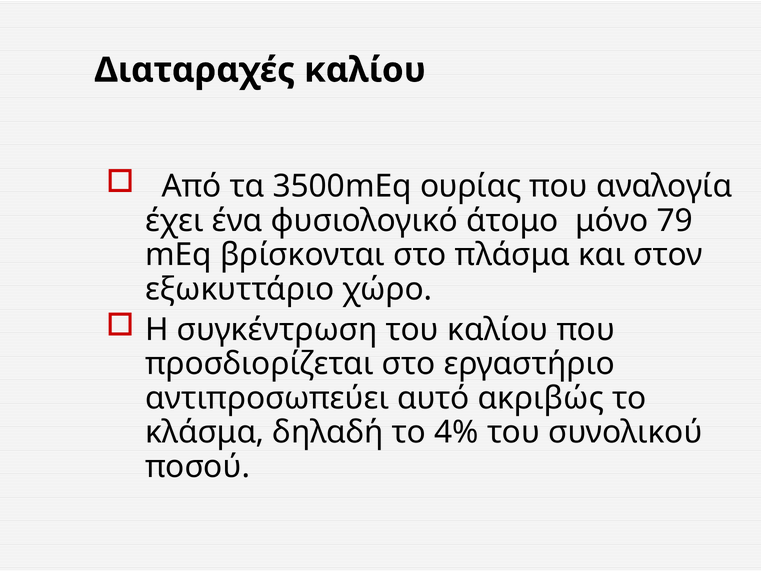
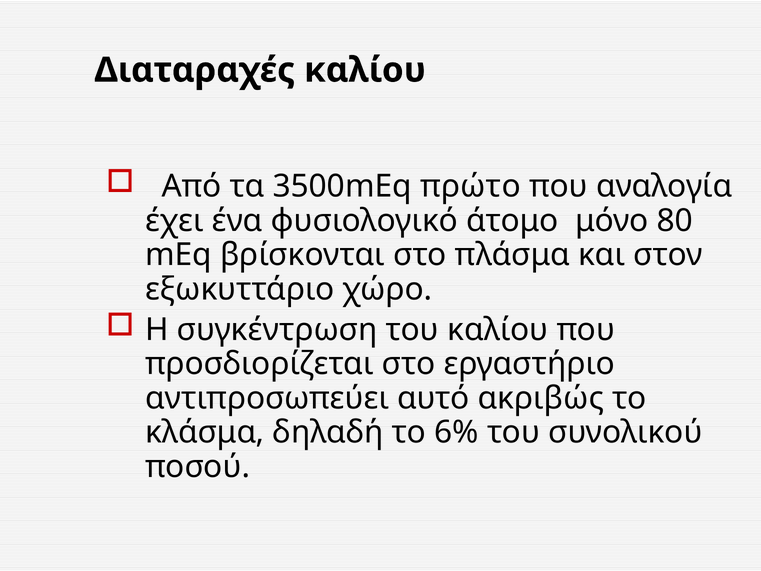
ουρίας: ουρίας -> πρώτο
79: 79 -> 80
4%: 4% -> 6%
